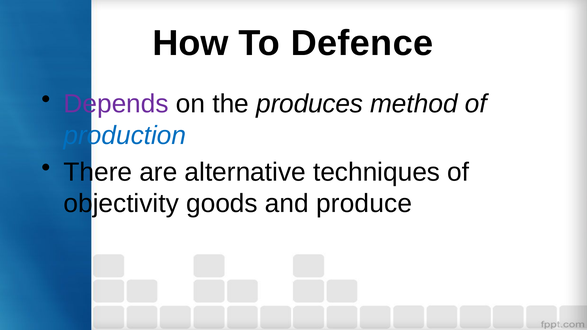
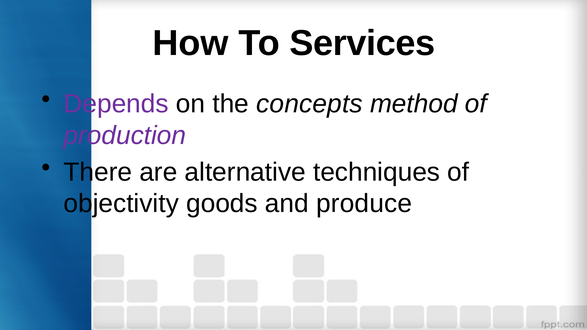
Defence: Defence -> Services
produces: produces -> concepts
production colour: blue -> purple
